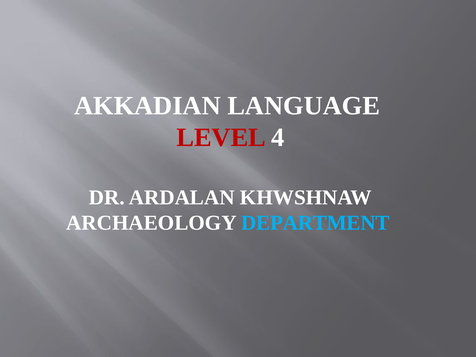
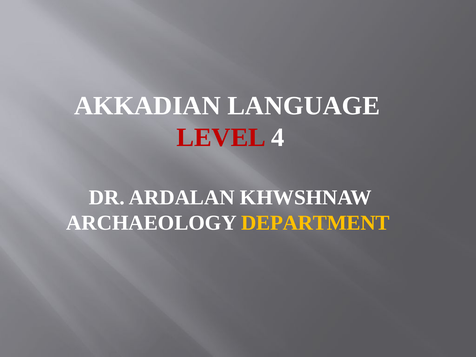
DEPARTMENT colour: light blue -> yellow
